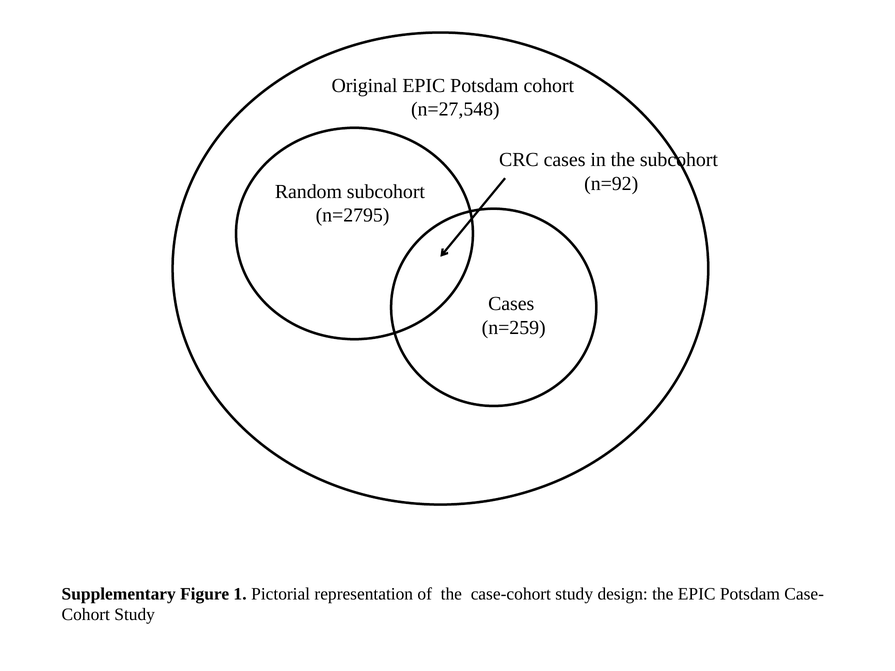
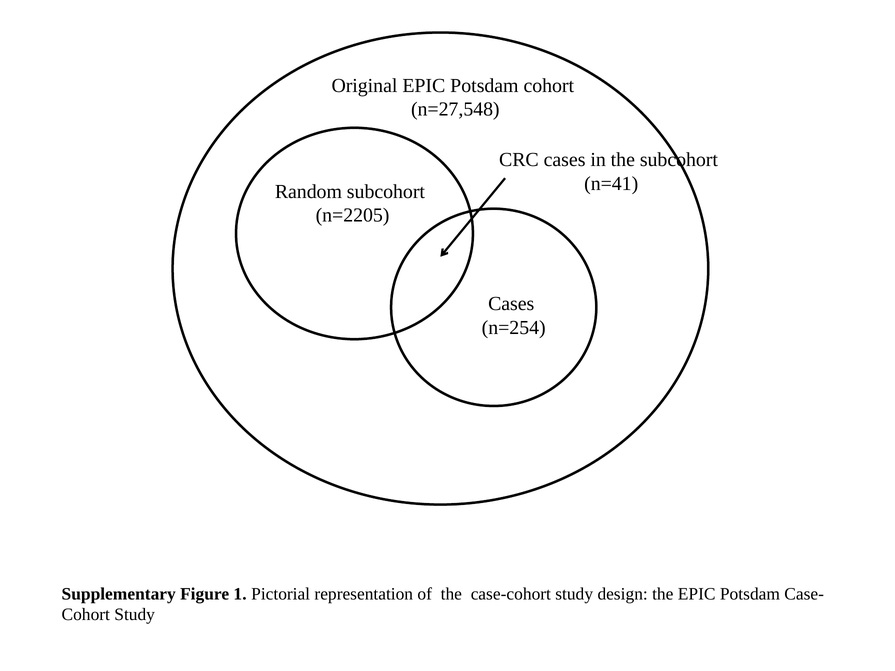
n=92: n=92 -> n=41
n=2795: n=2795 -> n=2205
n=259: n=259 -> n=254
